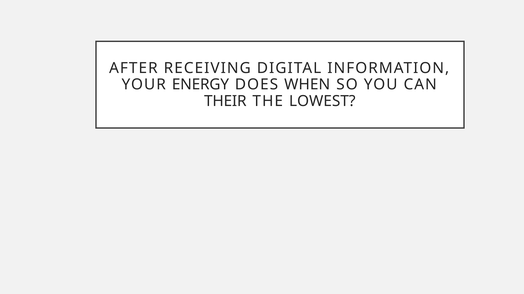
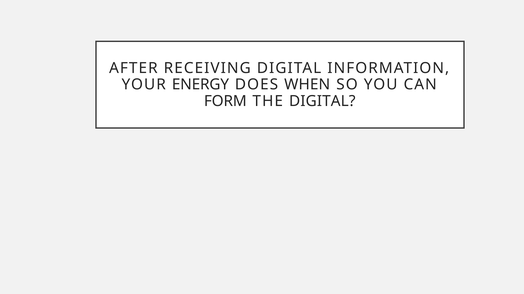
THEIR: THEIR -> FORM
THE LOWEST: LOWEST -> DIGITAL
